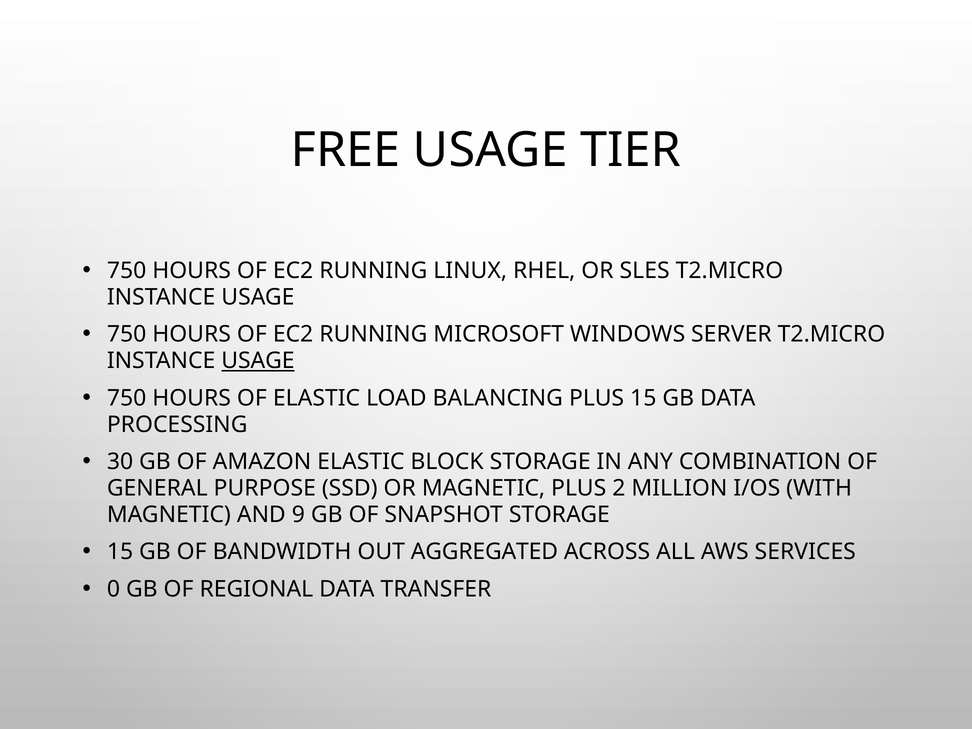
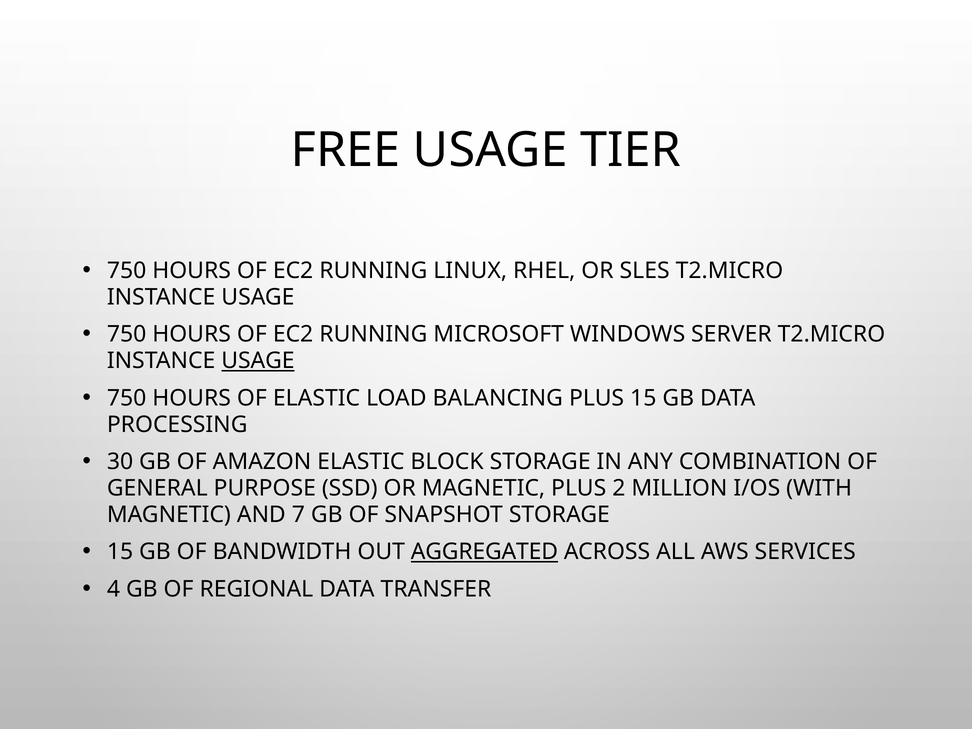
9: 9 -> 7
AGGREGATED underline: none -> present
0: 0 -> 4
